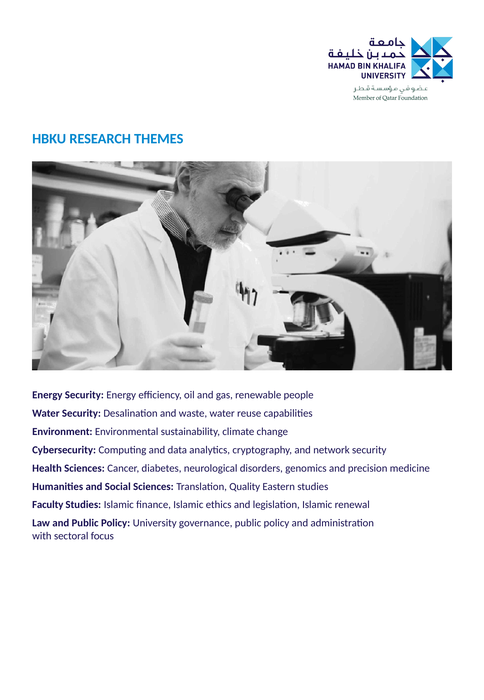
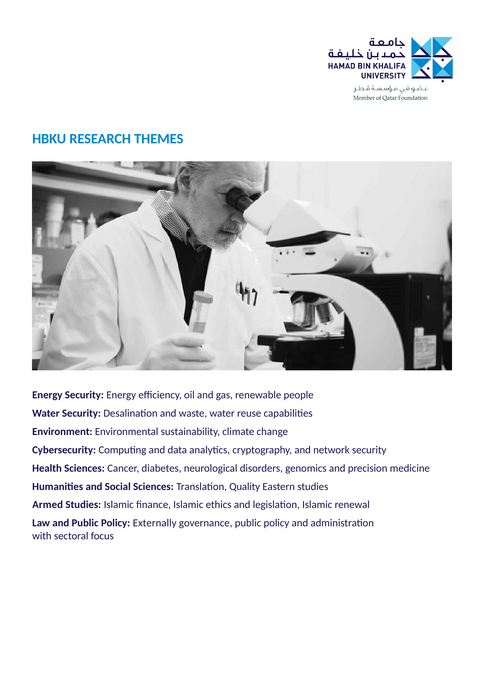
Faculty: Faculty -> Armed
University: University -> Externally
